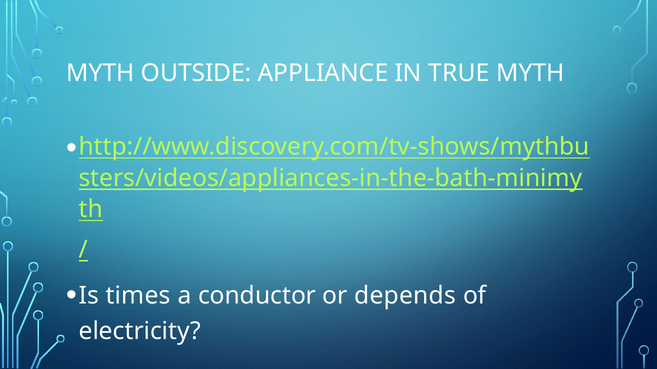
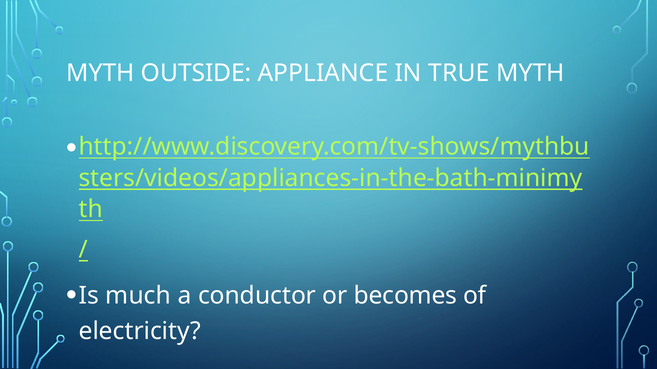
times: times -> much
depends: depends -> becomes
